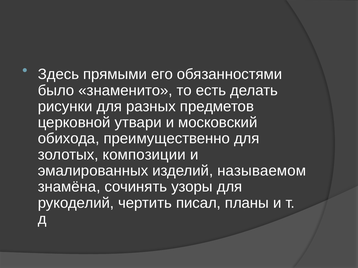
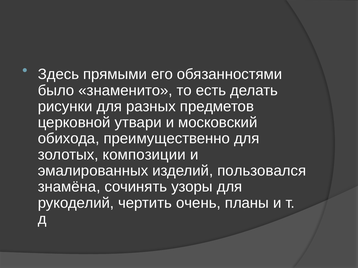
называемом: называемом -> пользовался
писал: писал -> очень
